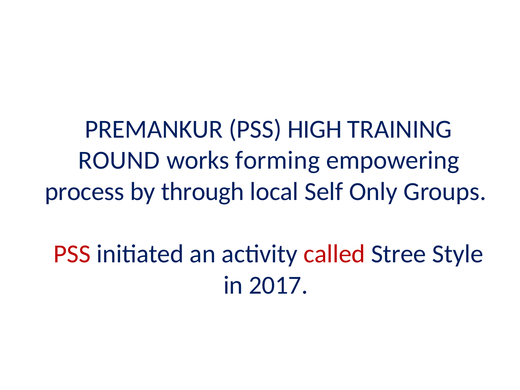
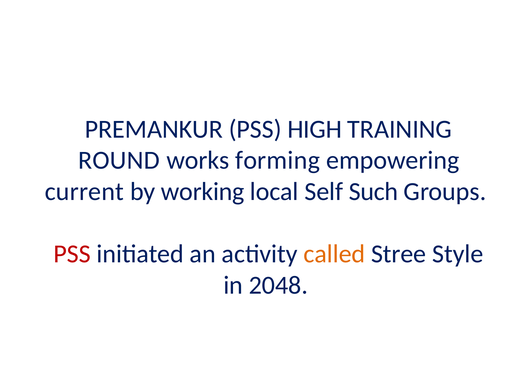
process: process -> current
through: through -> working
Only: Only -> Such
called colour: red -> orange
2017: 2017 -> 2048
